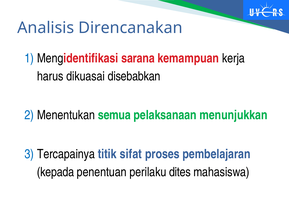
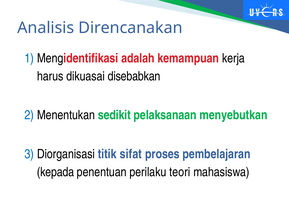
sarana: sarana -> adalah
semua: semua -> sedikit
menunjukkan: menunjukkan -> menyebutkan
Tercapainya: Tercapainya -> Diorganisasi
dites: dites -> teori
